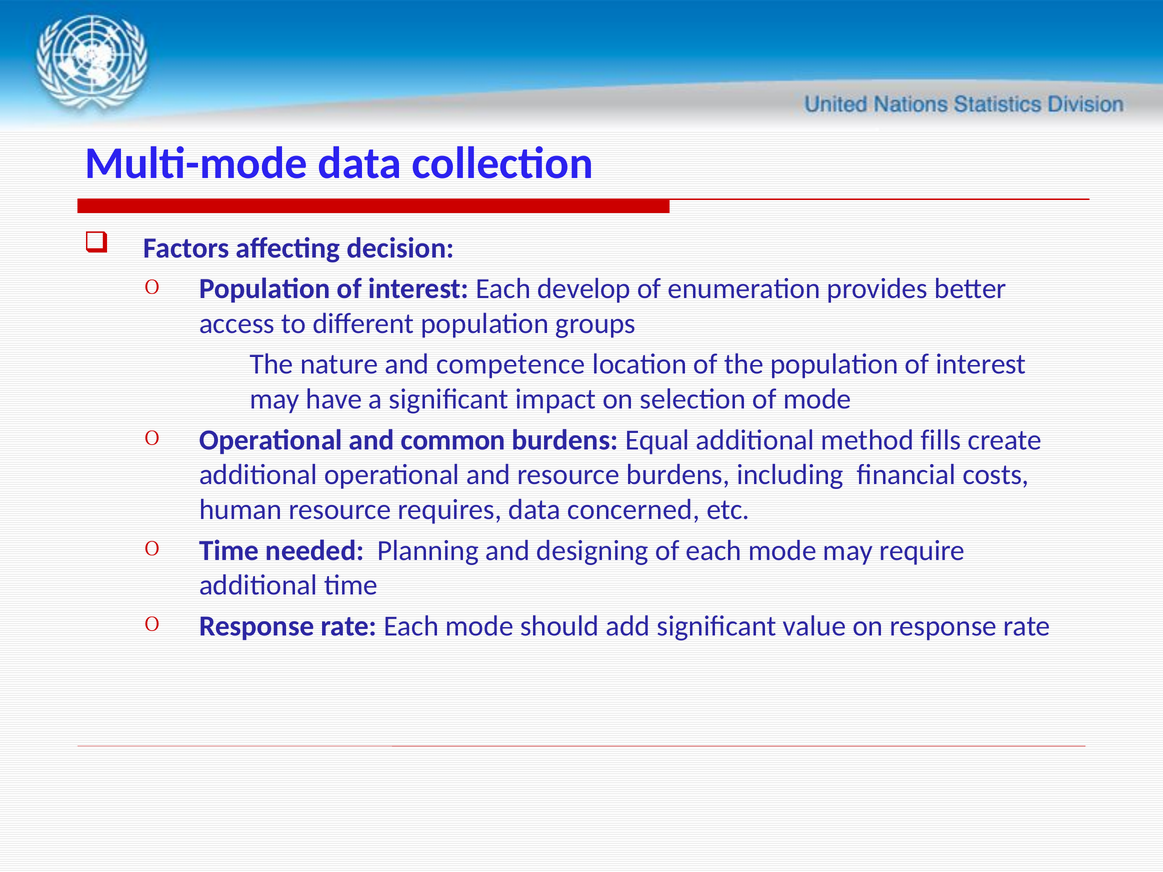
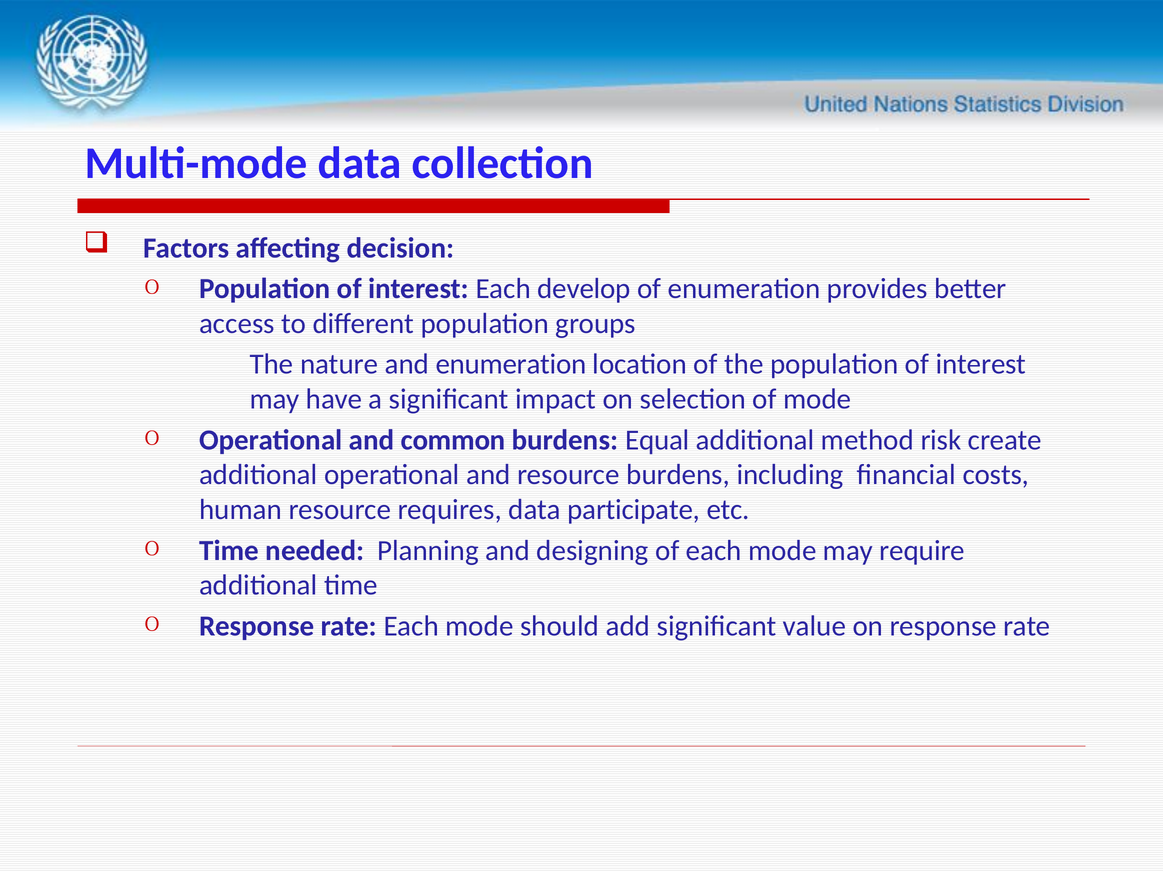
and competence: competence -> enumeration
fills: fills -> risk
concerned: concerned -> participate
